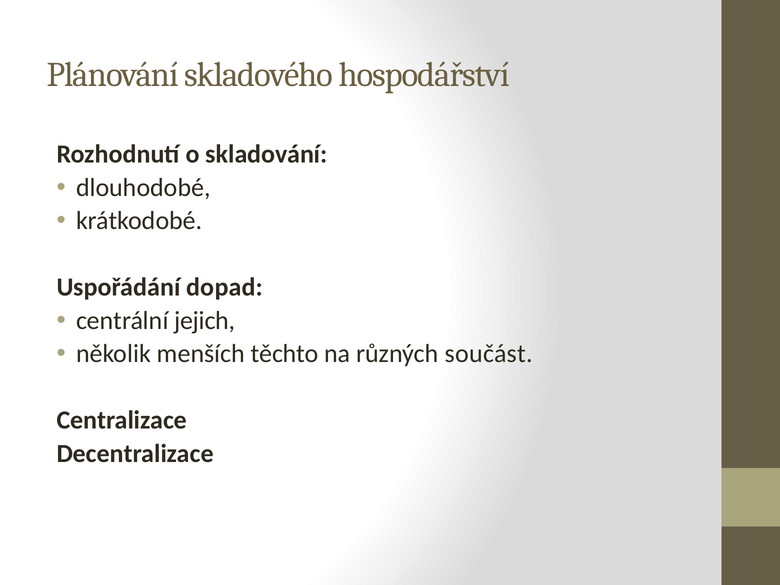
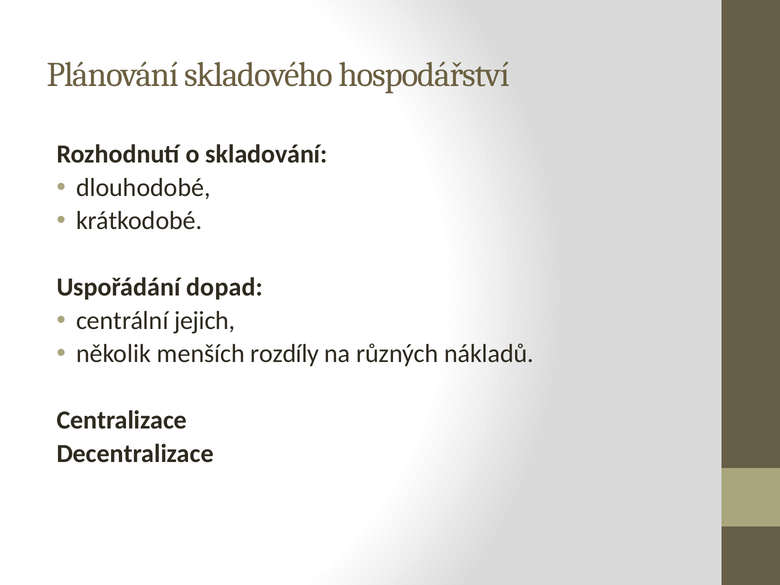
těchto: těchto -> rozdíly
součást: součást -> nákladů
